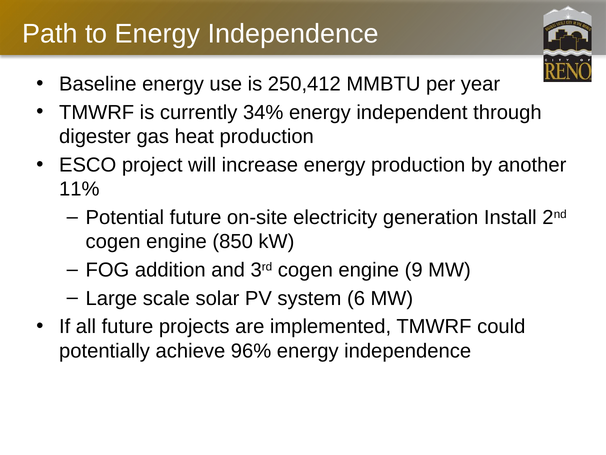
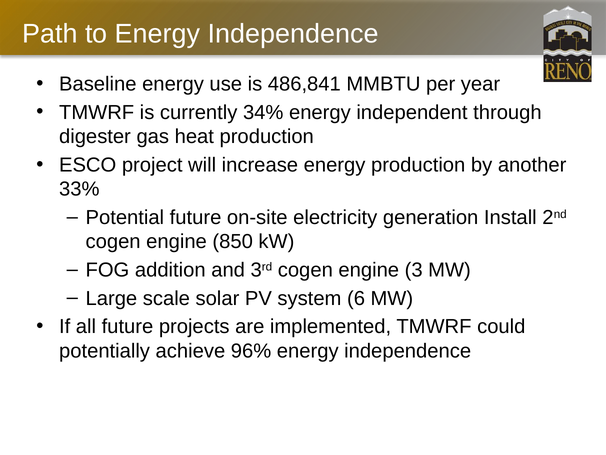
250,412: 250,412 -> 486,841
11%: 11% -> 33%
9: 9 -> 3
